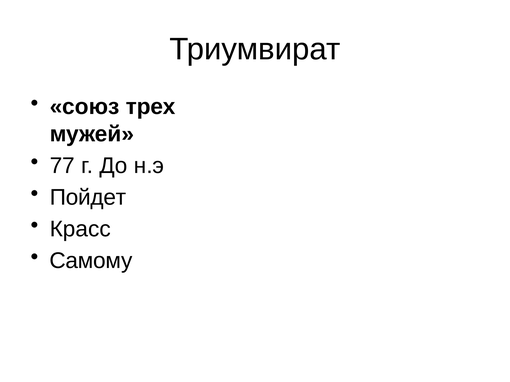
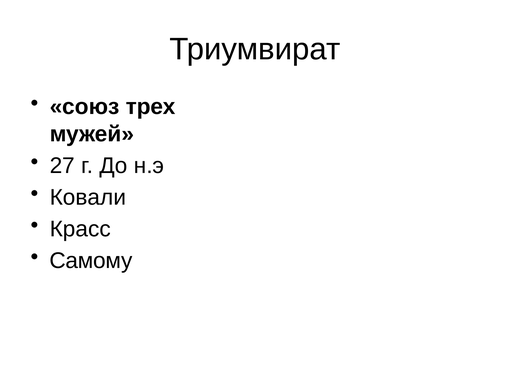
77: 77 -> 27
Пойдет: Пойдет -> Ковали
